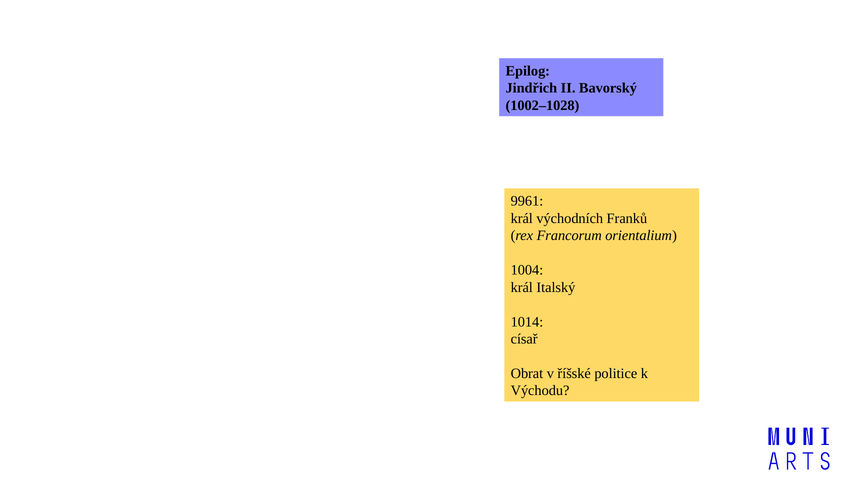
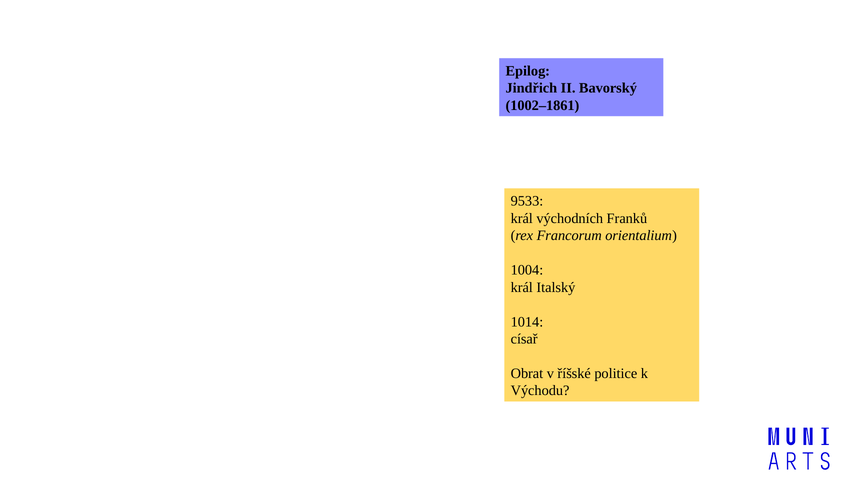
1002–1028: 1002–1028 -> 1002–1861
9961: 9961 -> 9533
